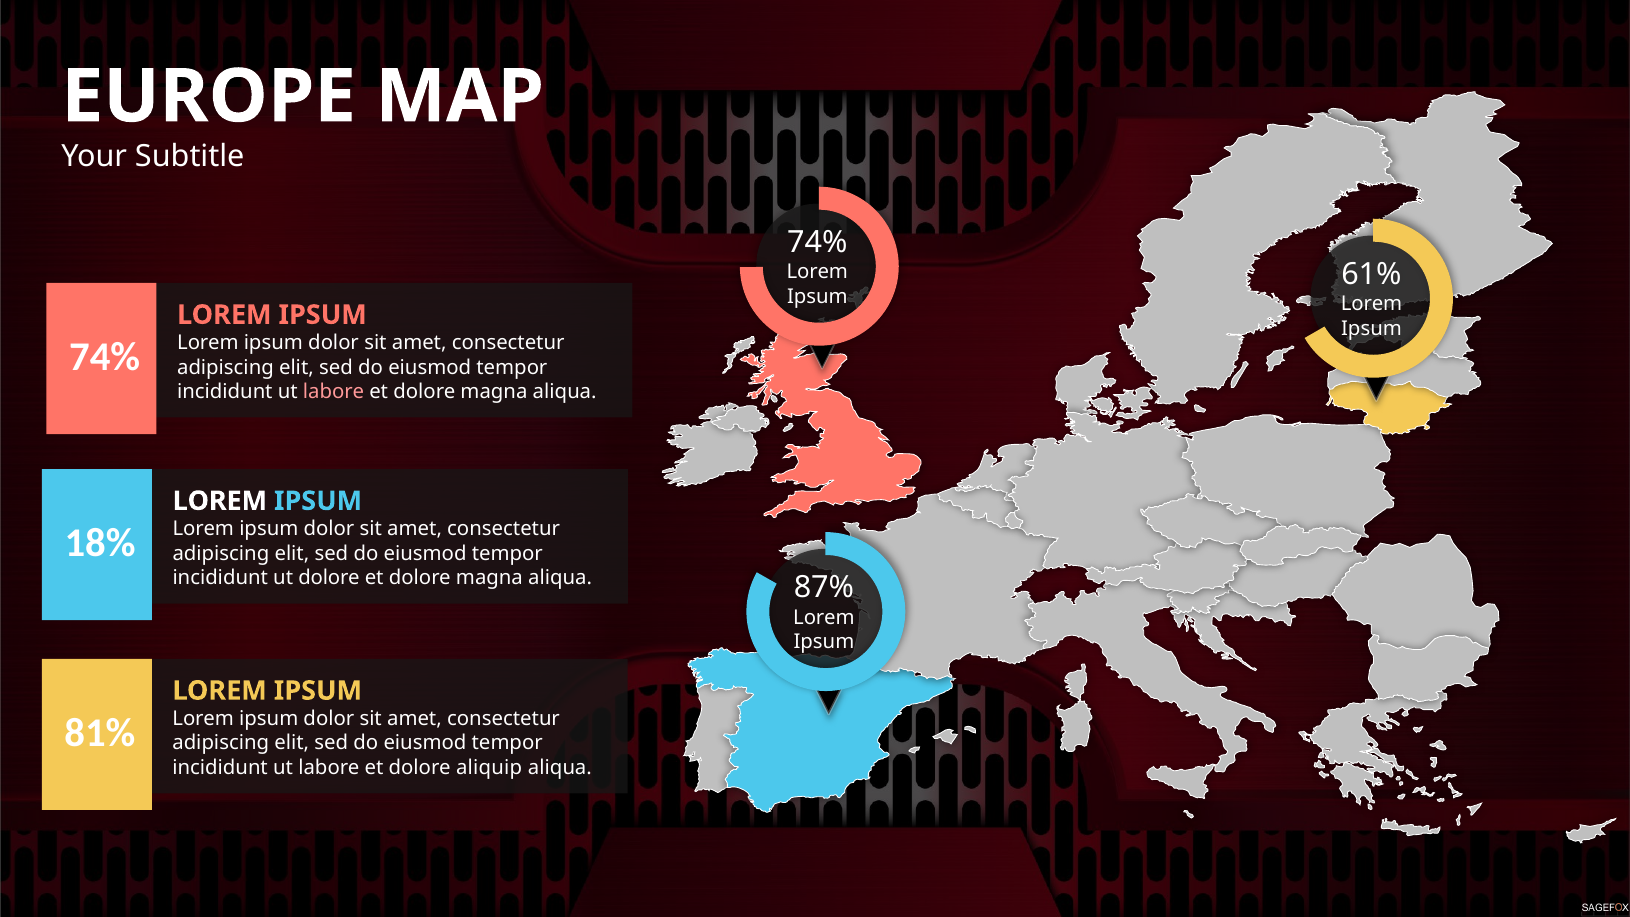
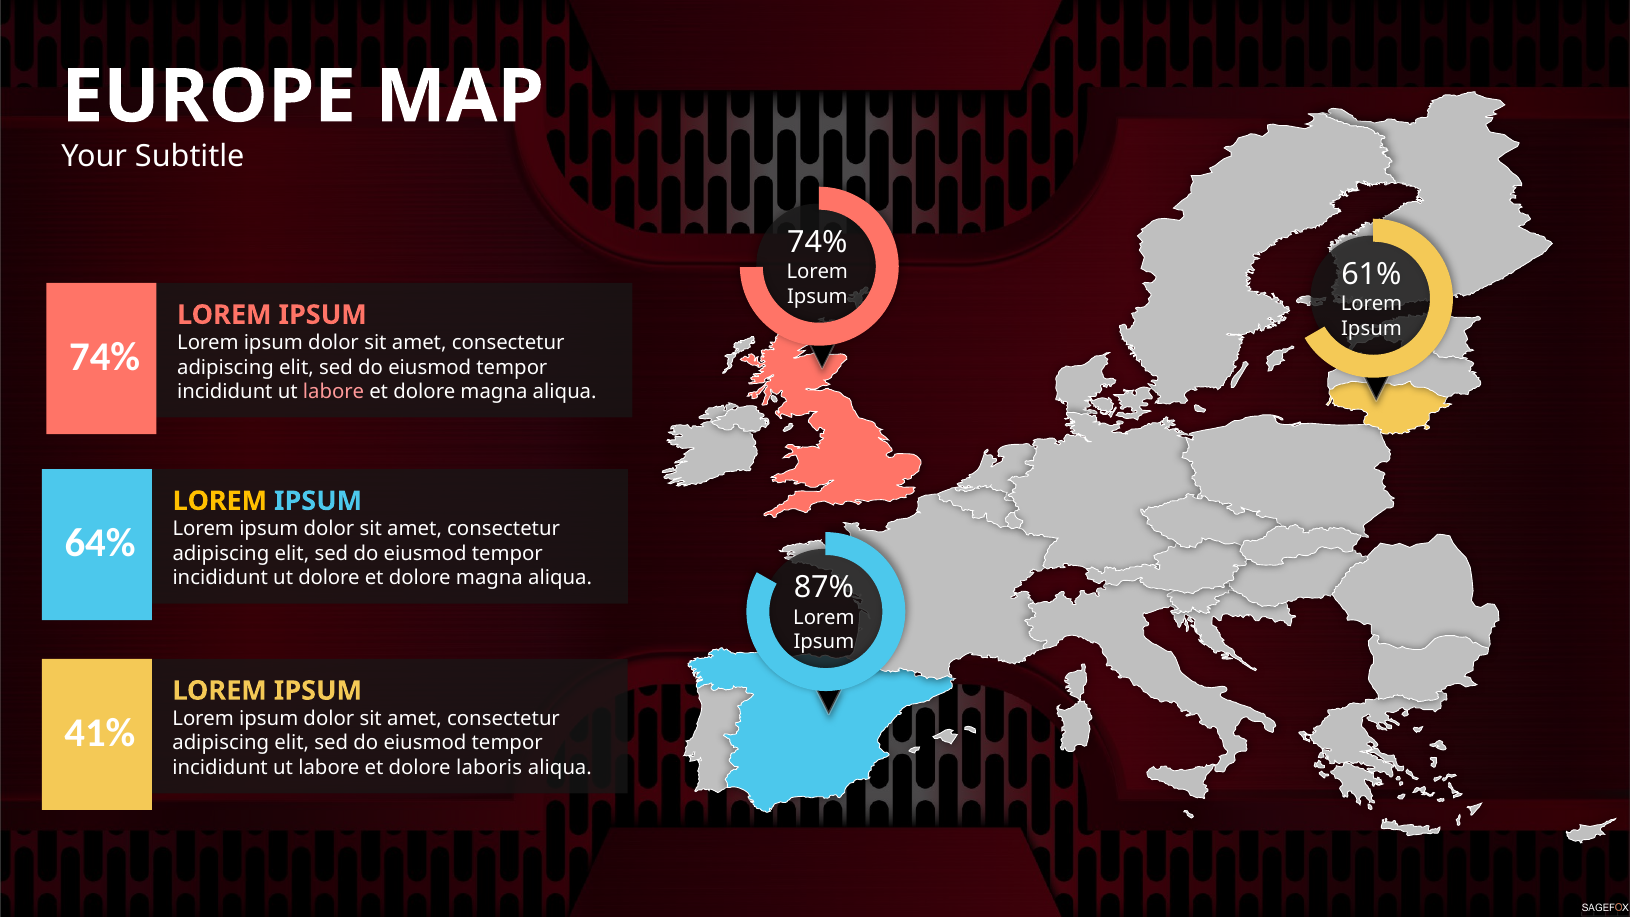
LOREM at (220, 501) colour: white -> yellow
18%: 18% -> 64%
81%: 81% -> 41%
aliquip: aliquip -> laboris
